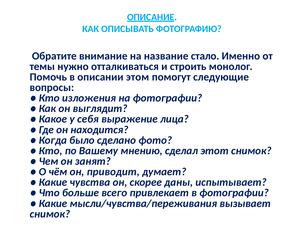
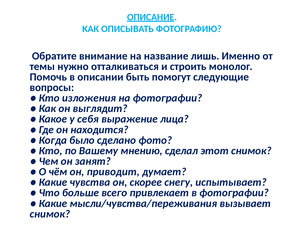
стало: стало -> лишь
этом: этом -> быть
даны: даны -> снегу
